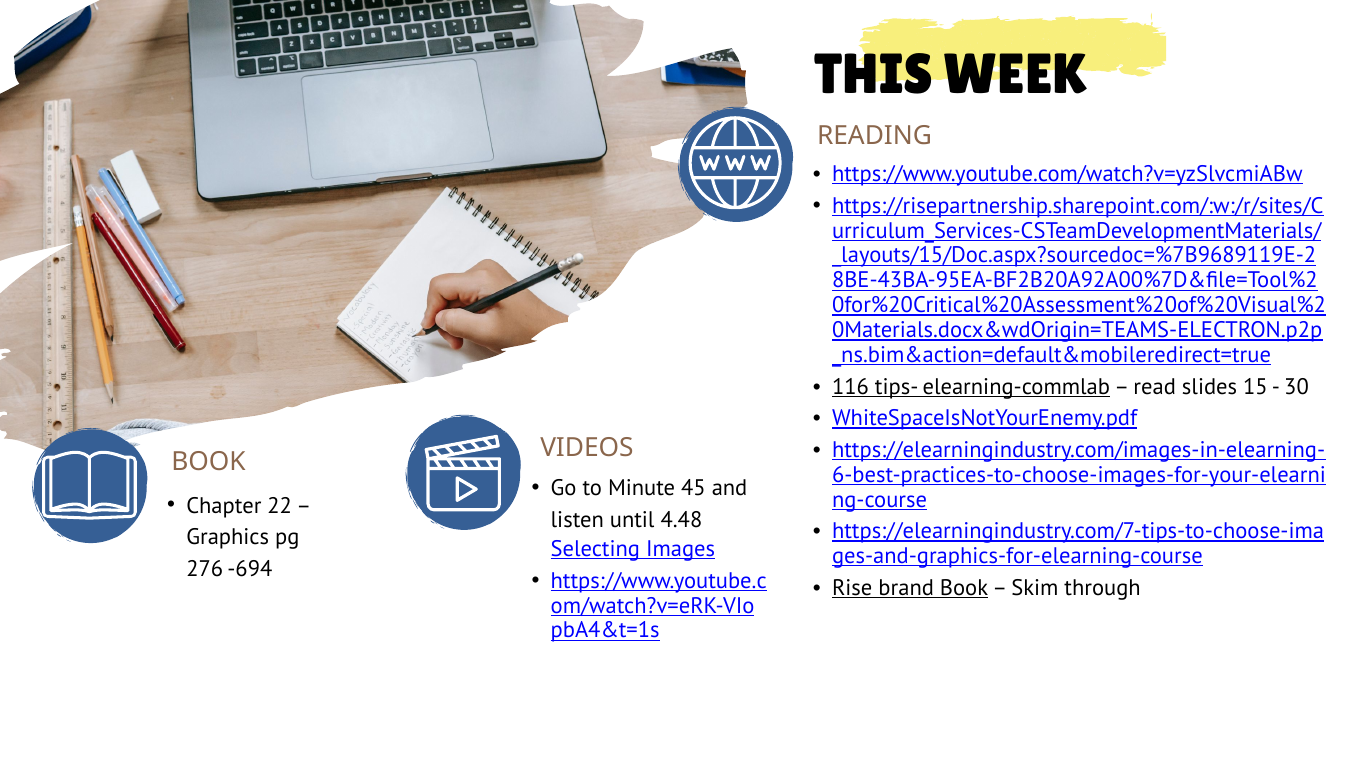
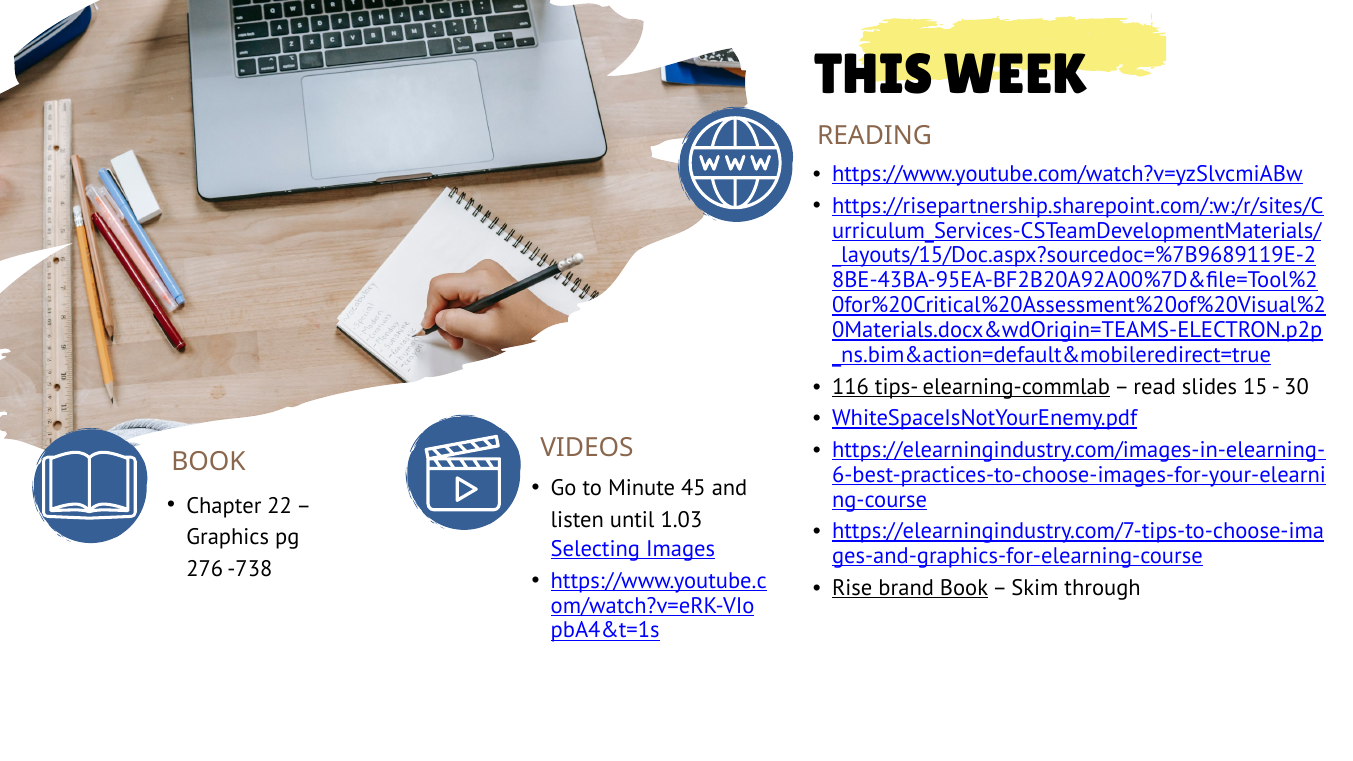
4.48: 4.48 -> 1.03
-694: -694 -> -738
